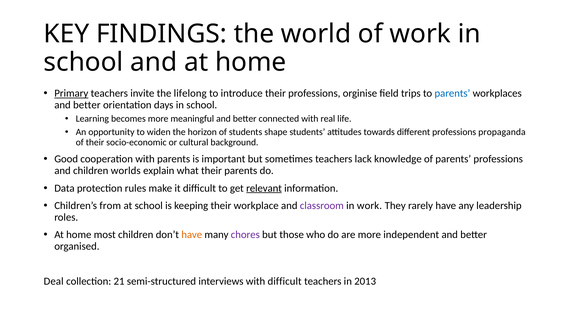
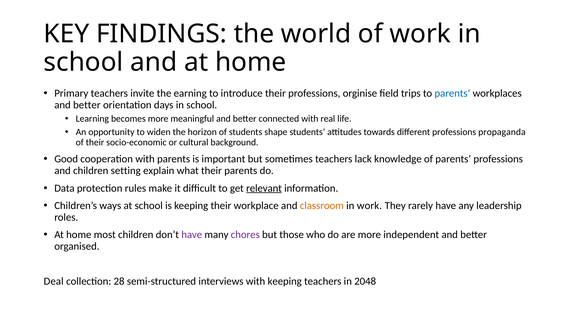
Primary underline: present -> none
lifelong: lifelong -> earning
worlds: worlds -> setting
from: from -> ways
classroom colour: purple -> orange
have at (192, 235) colour: orange -> purple
21: 21 -> 28
with difficult: difficult -> keeping
2013: 2013 -> 2048
